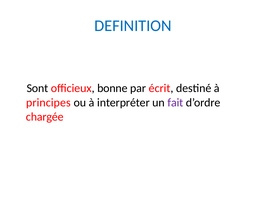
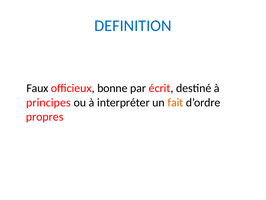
Sont: Sont -> Faux
fait colour: purple -> orange
chargée: chargée -> propres
